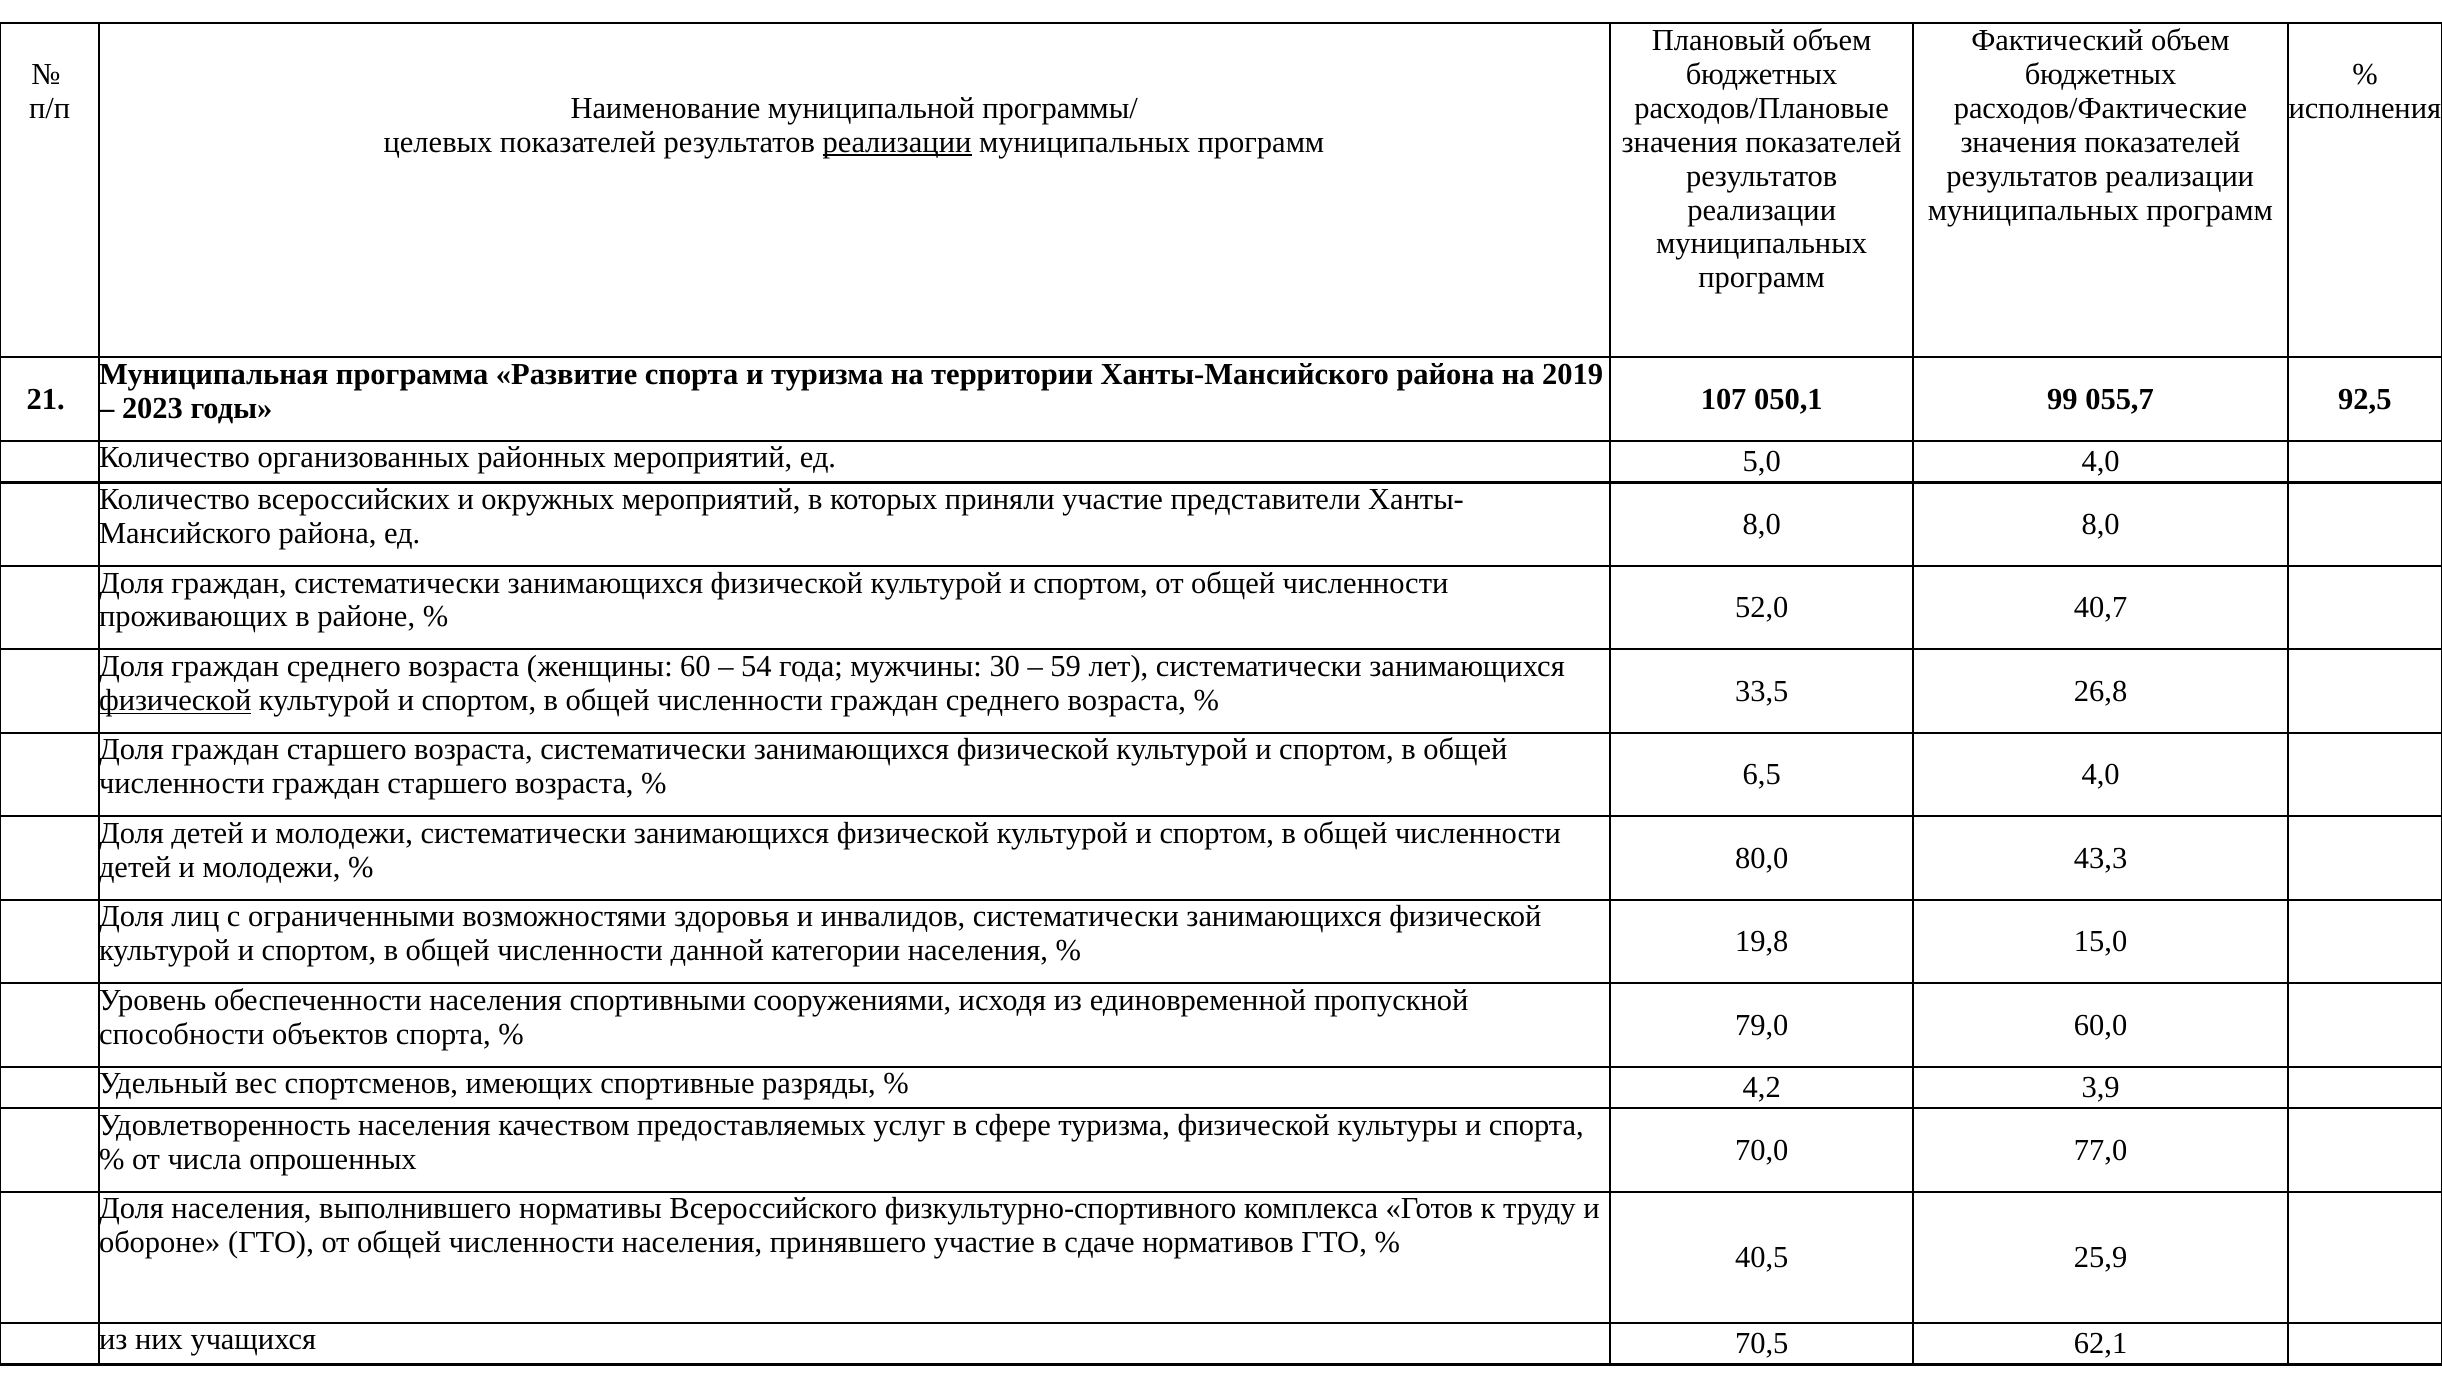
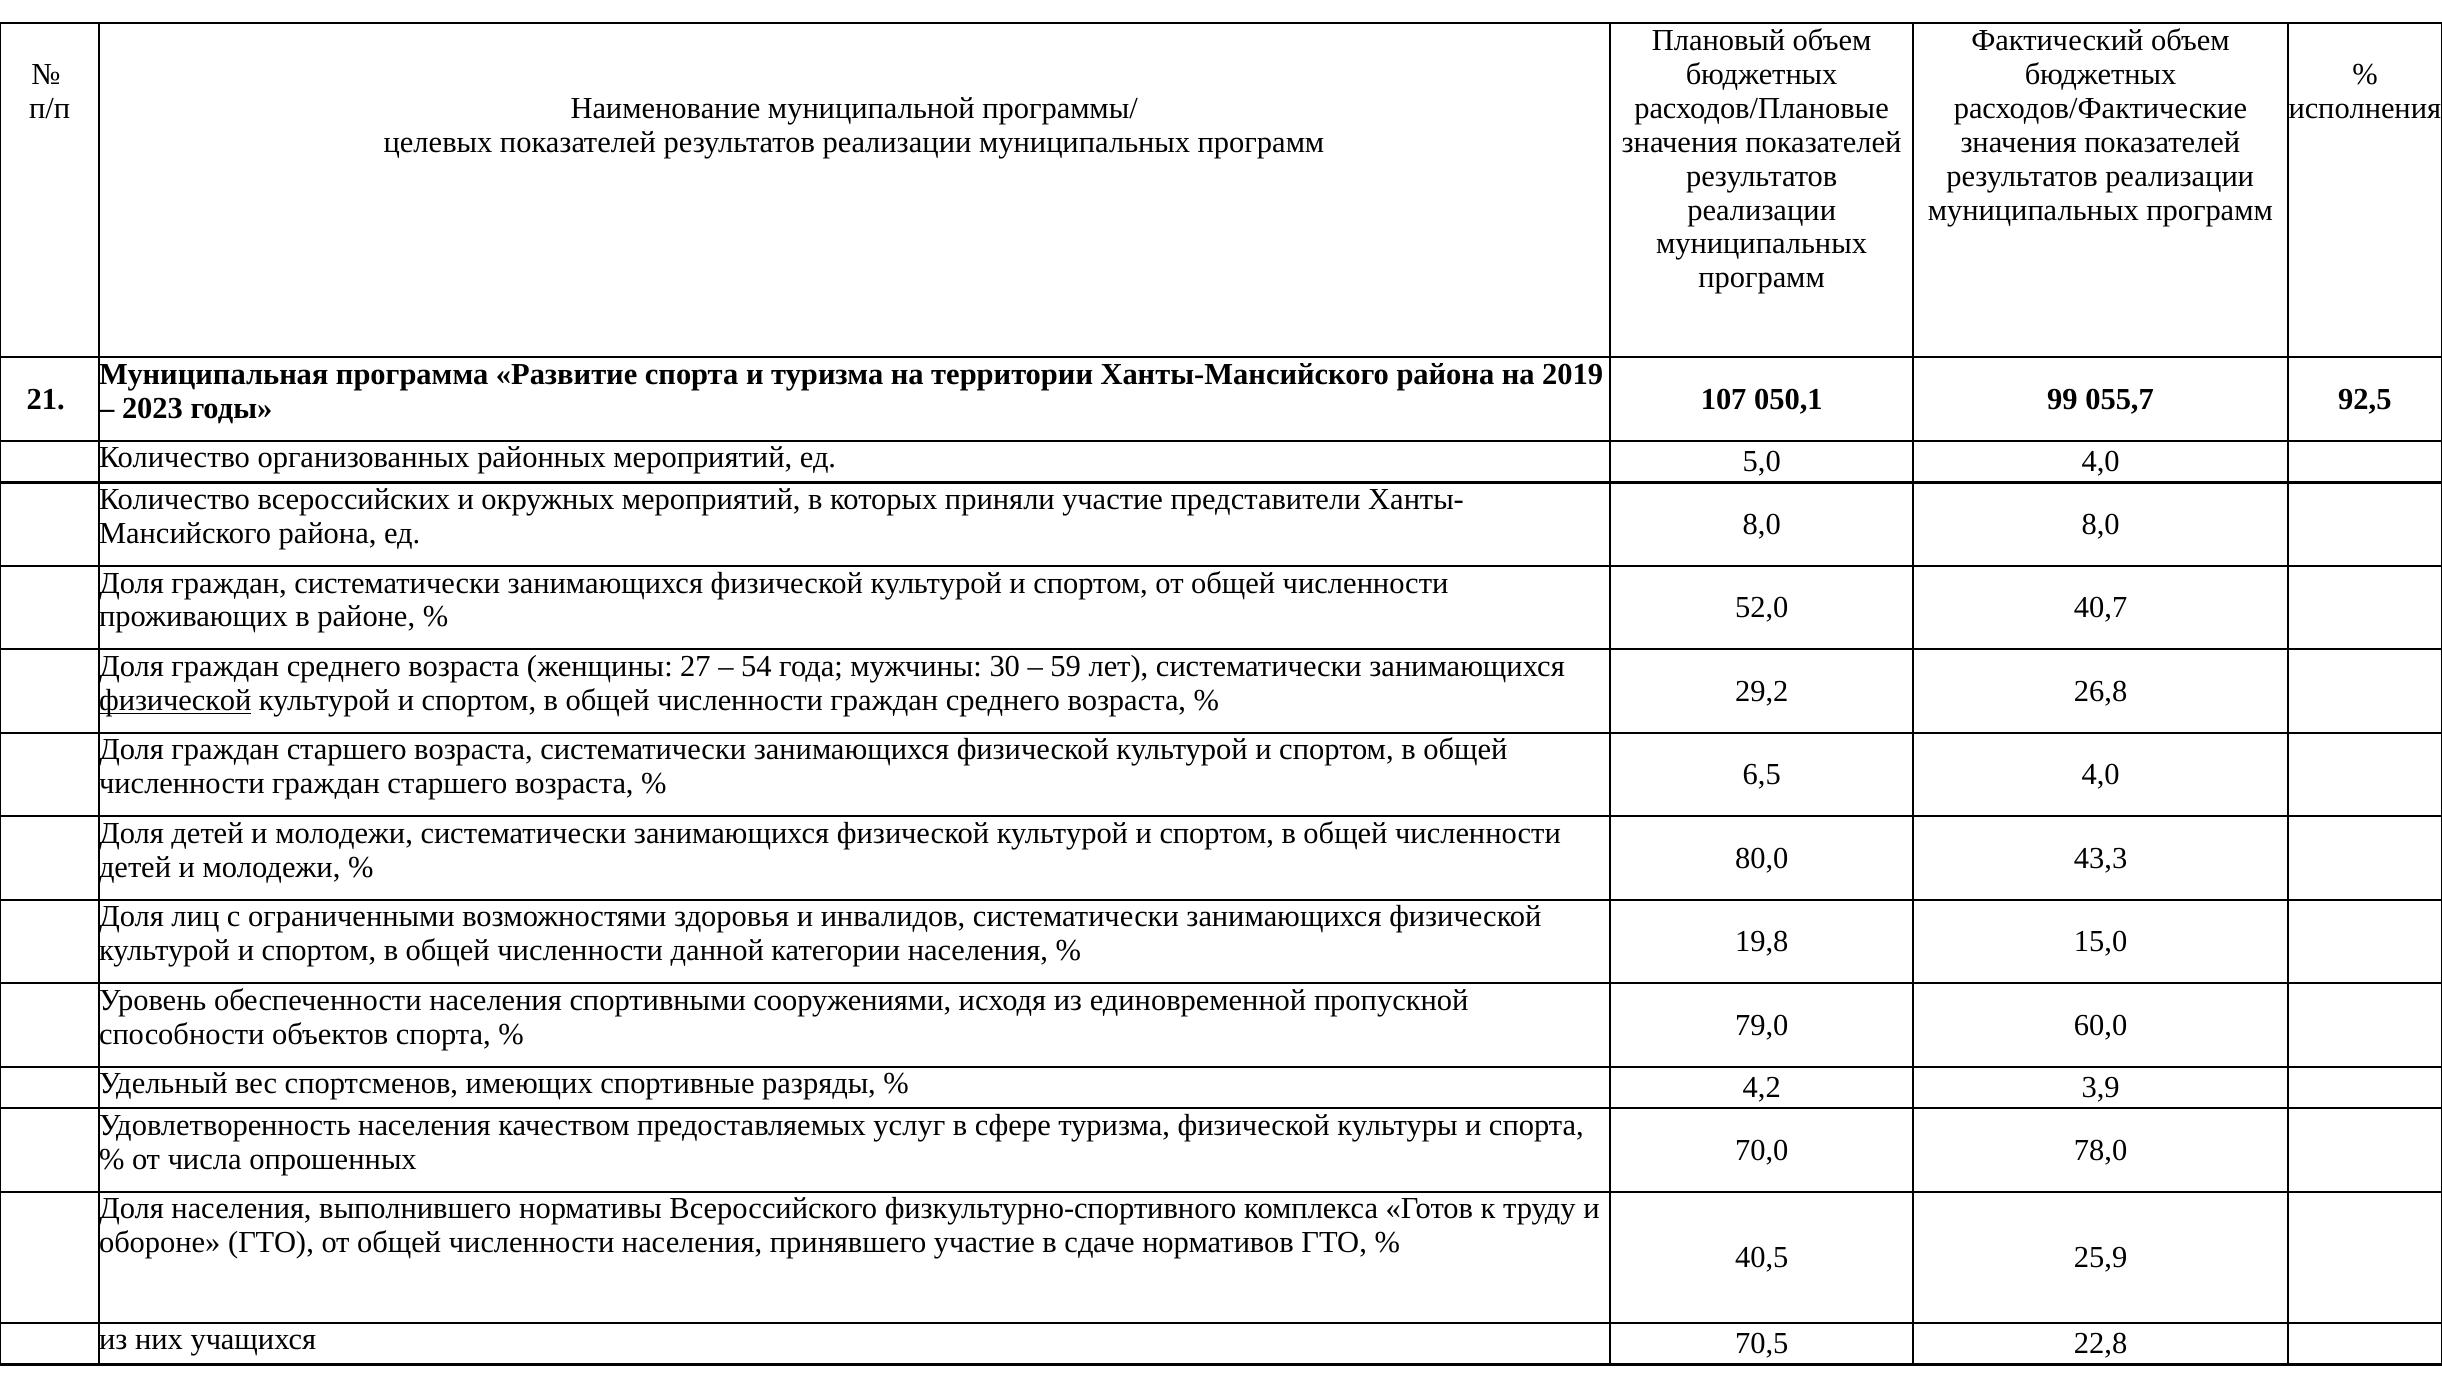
реализации at (897, 142) underline: present -> none
60: 60 -> 27
33,5: 33,5 -> 29,2
77,0: 77,0 -> 78,0
62,1: 62,1 -> 22,8
